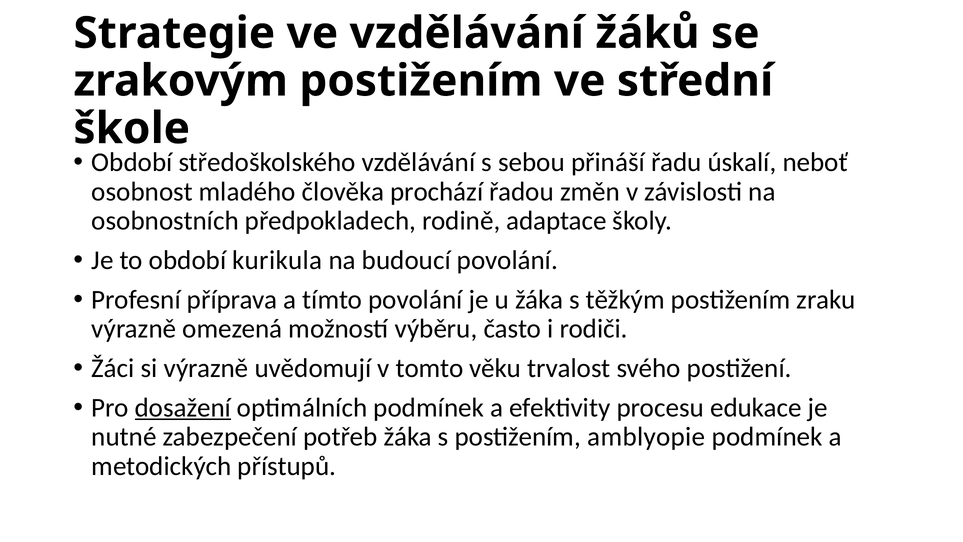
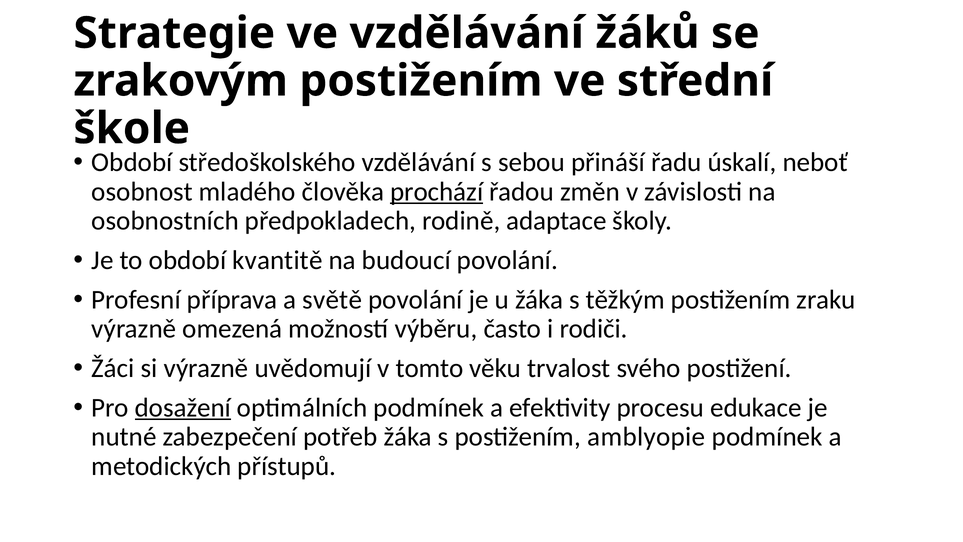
prochází underline: none -> present
kurikula: kurikula -> kvantitě
tímto: tímto -> světě
